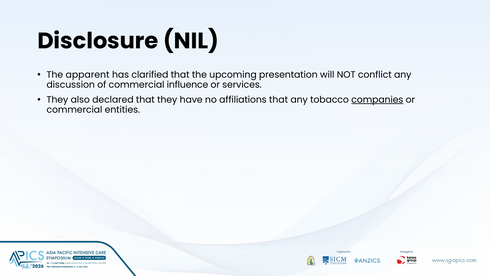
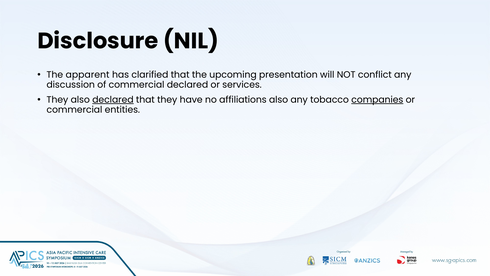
commercial influence: influence -> declared
declared at (113, 100) underline: none -> present
affiliations that: that -> also
